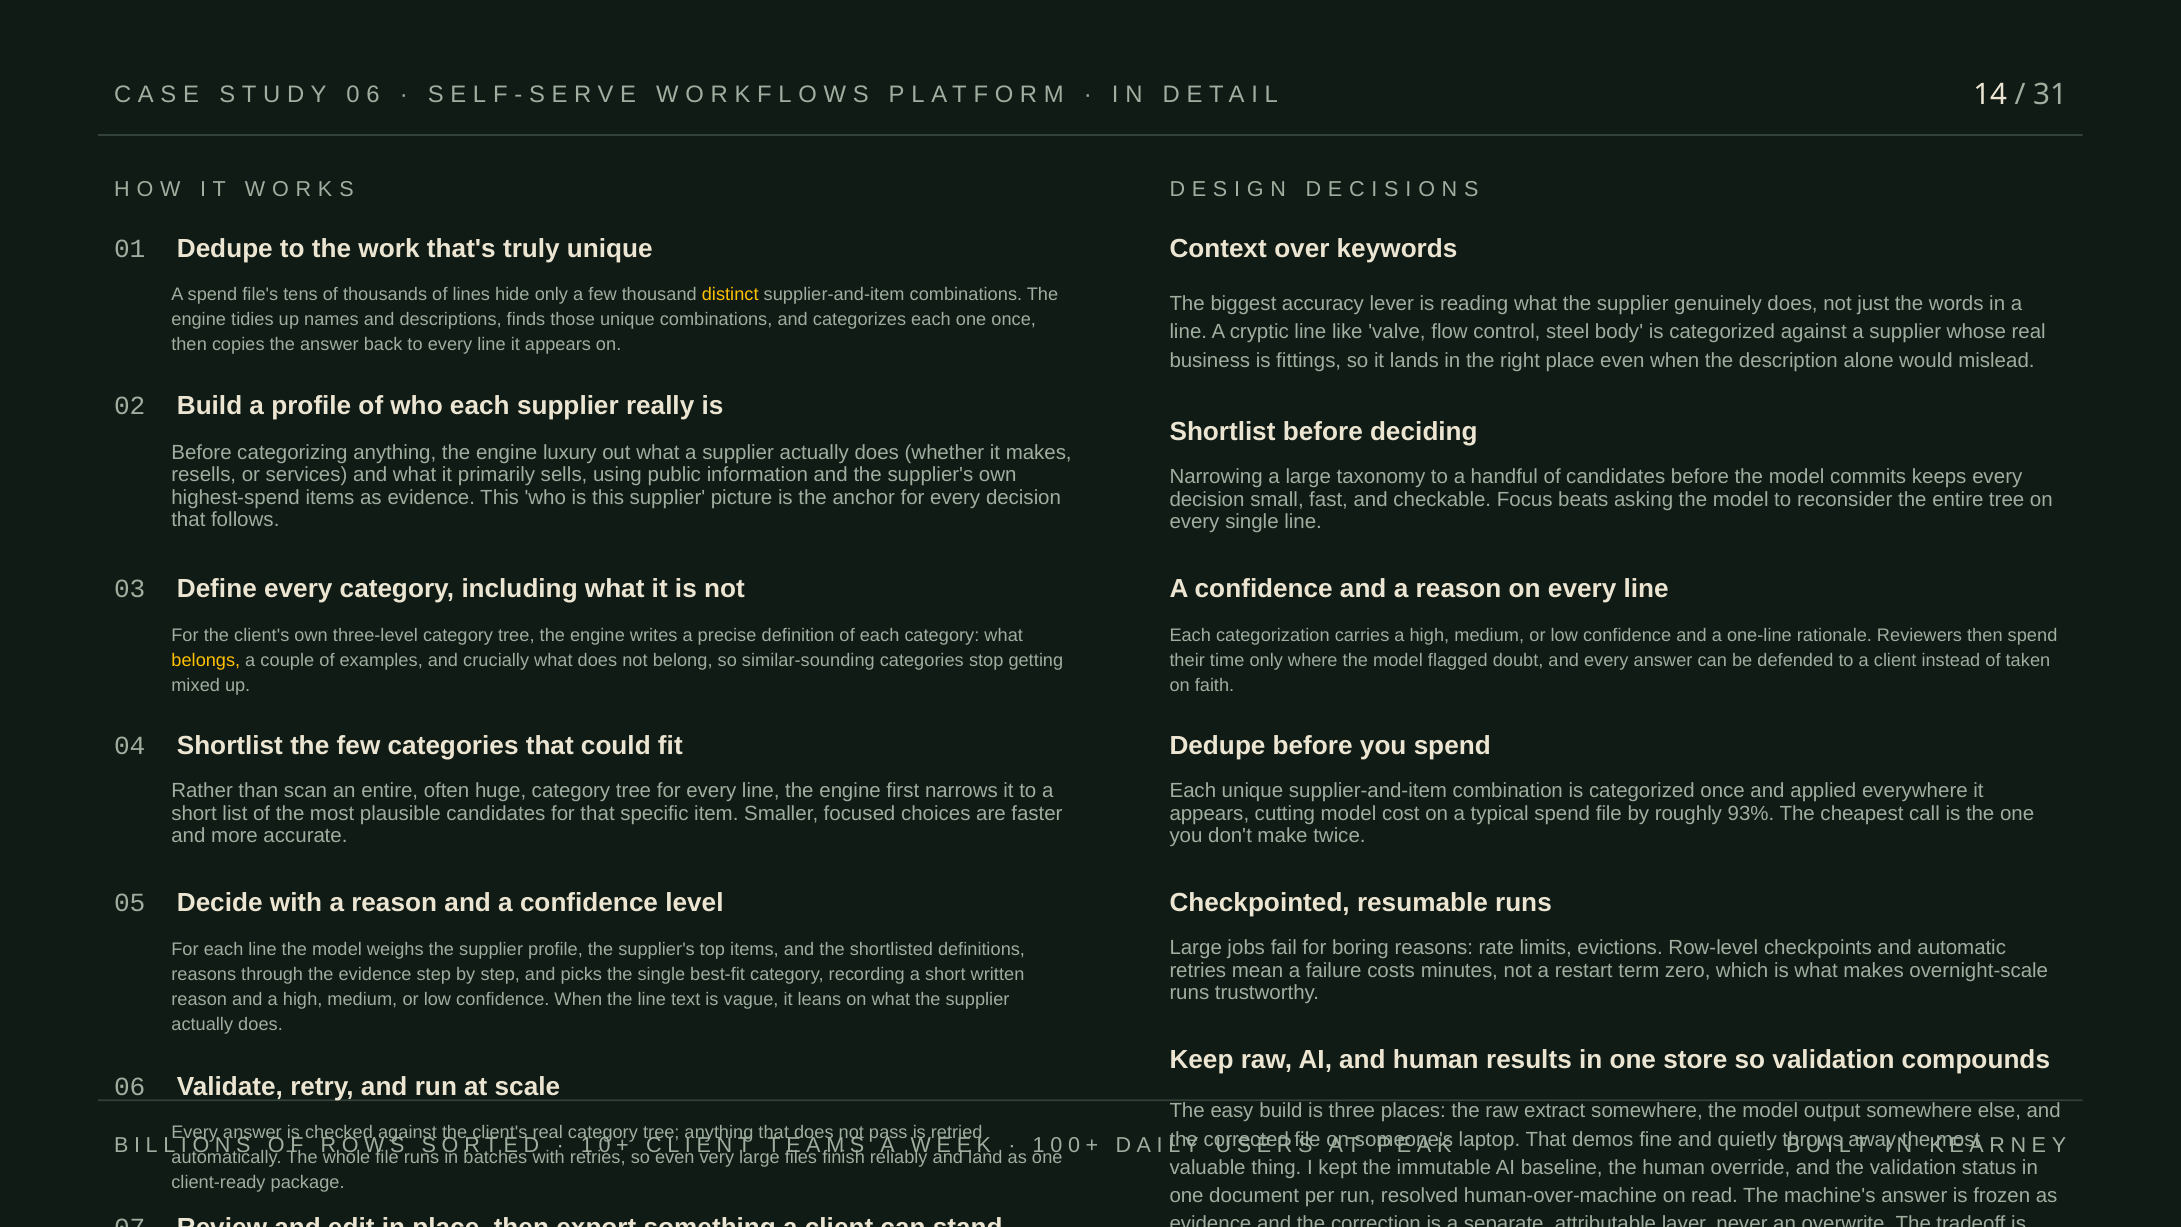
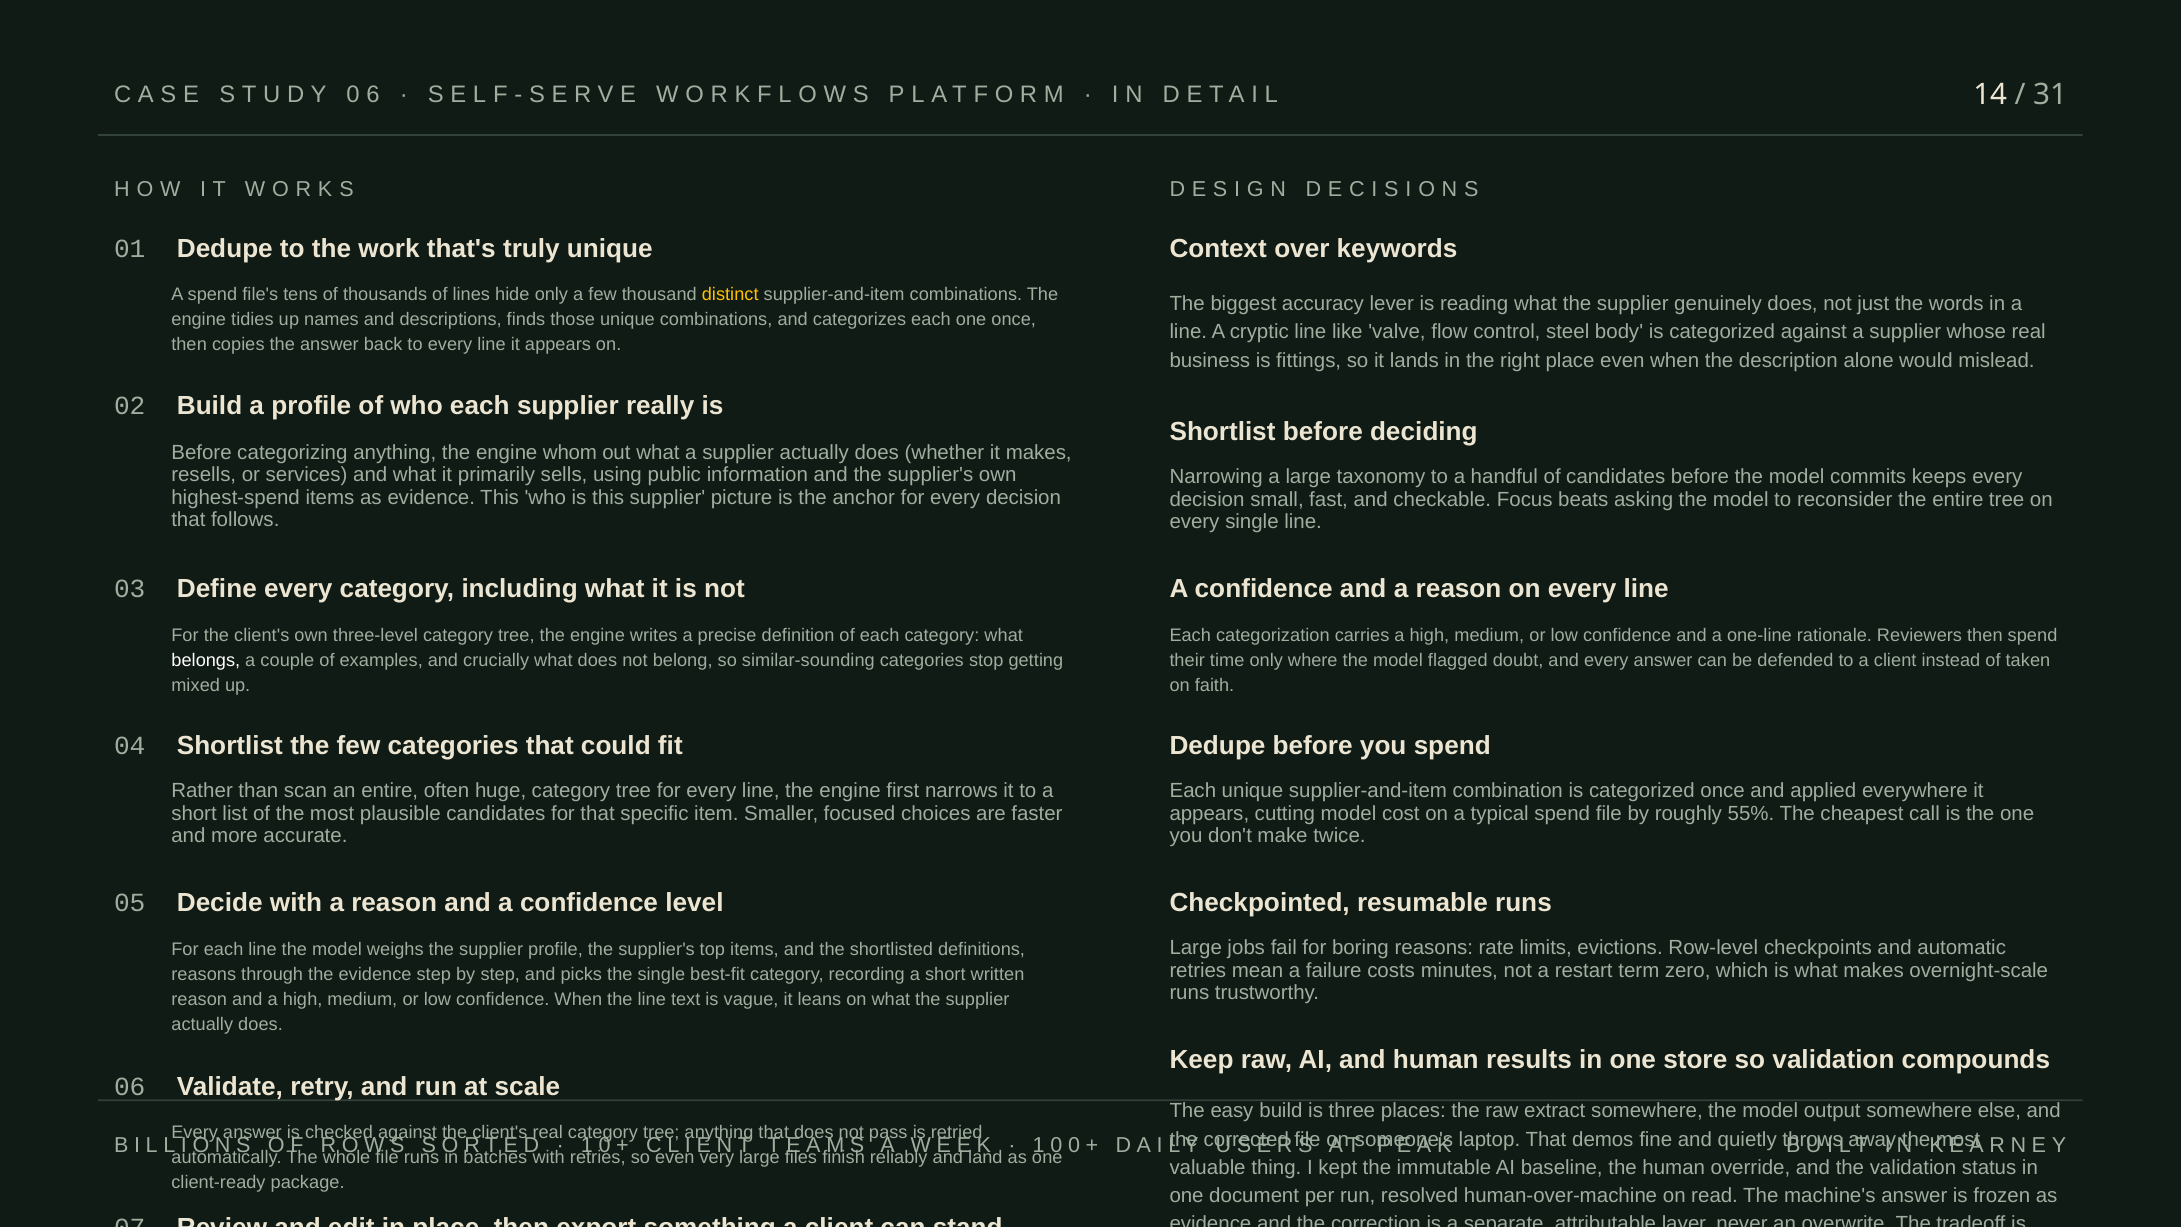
luxury: luxury -> whom
belongs colour: yellow -> white
93%: 93% -> 55%
